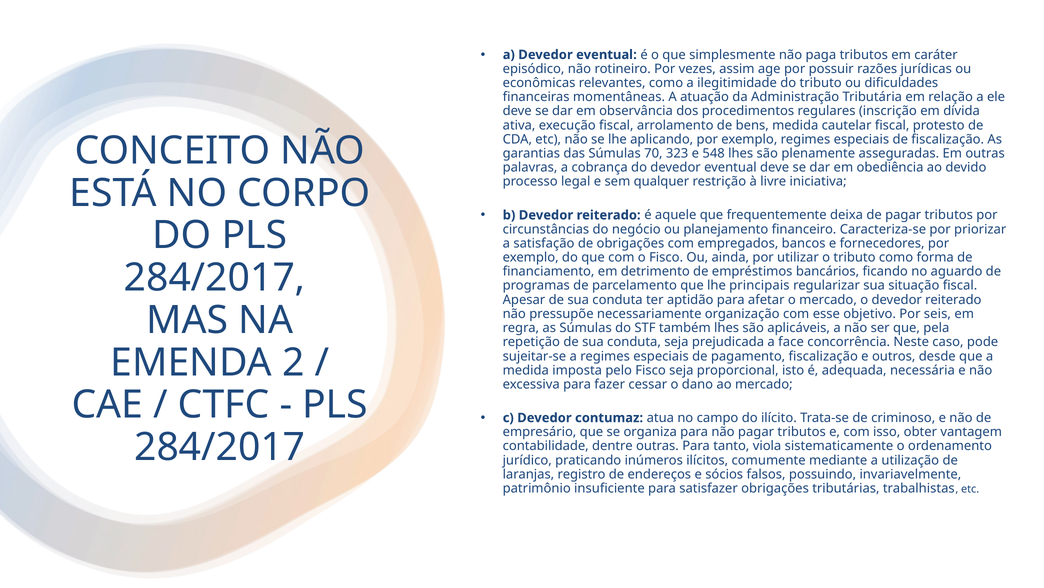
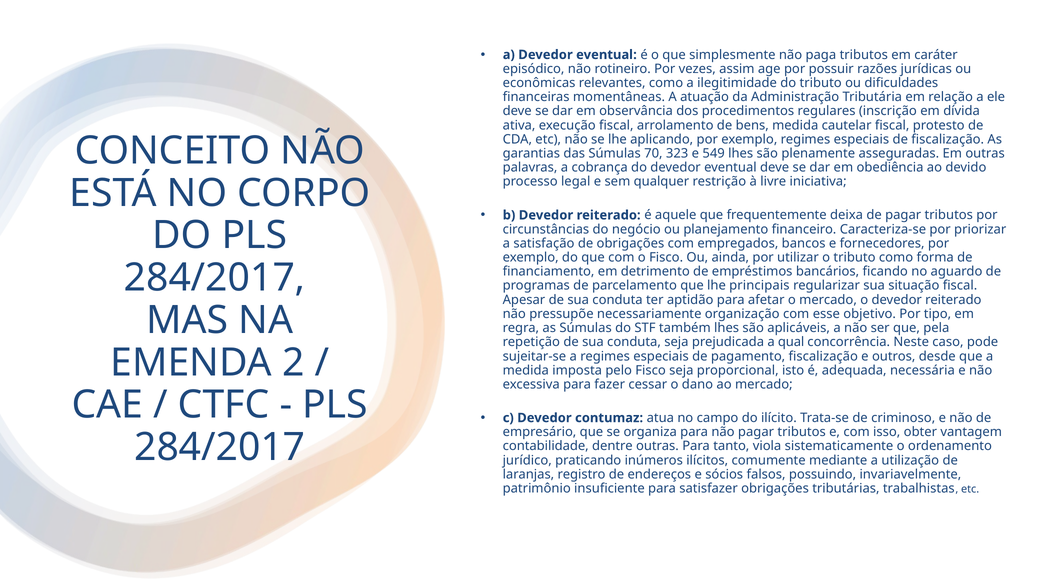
548: 548 -> 549
seis: seis -> tipo
face: face -> qual
